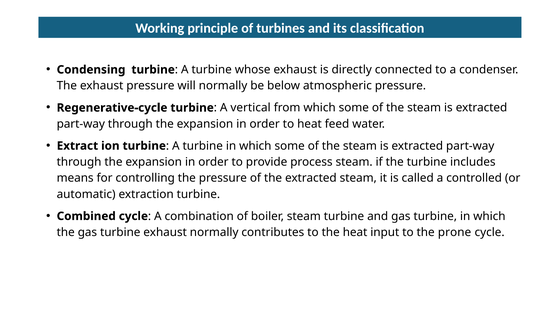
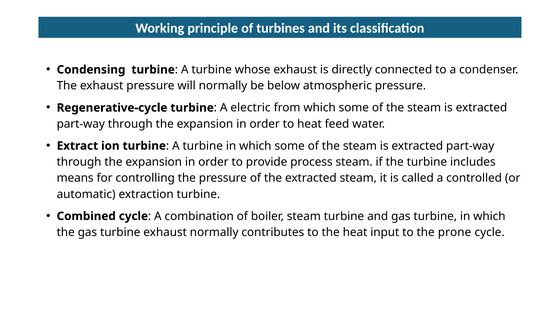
vertical: vertical -> electric
